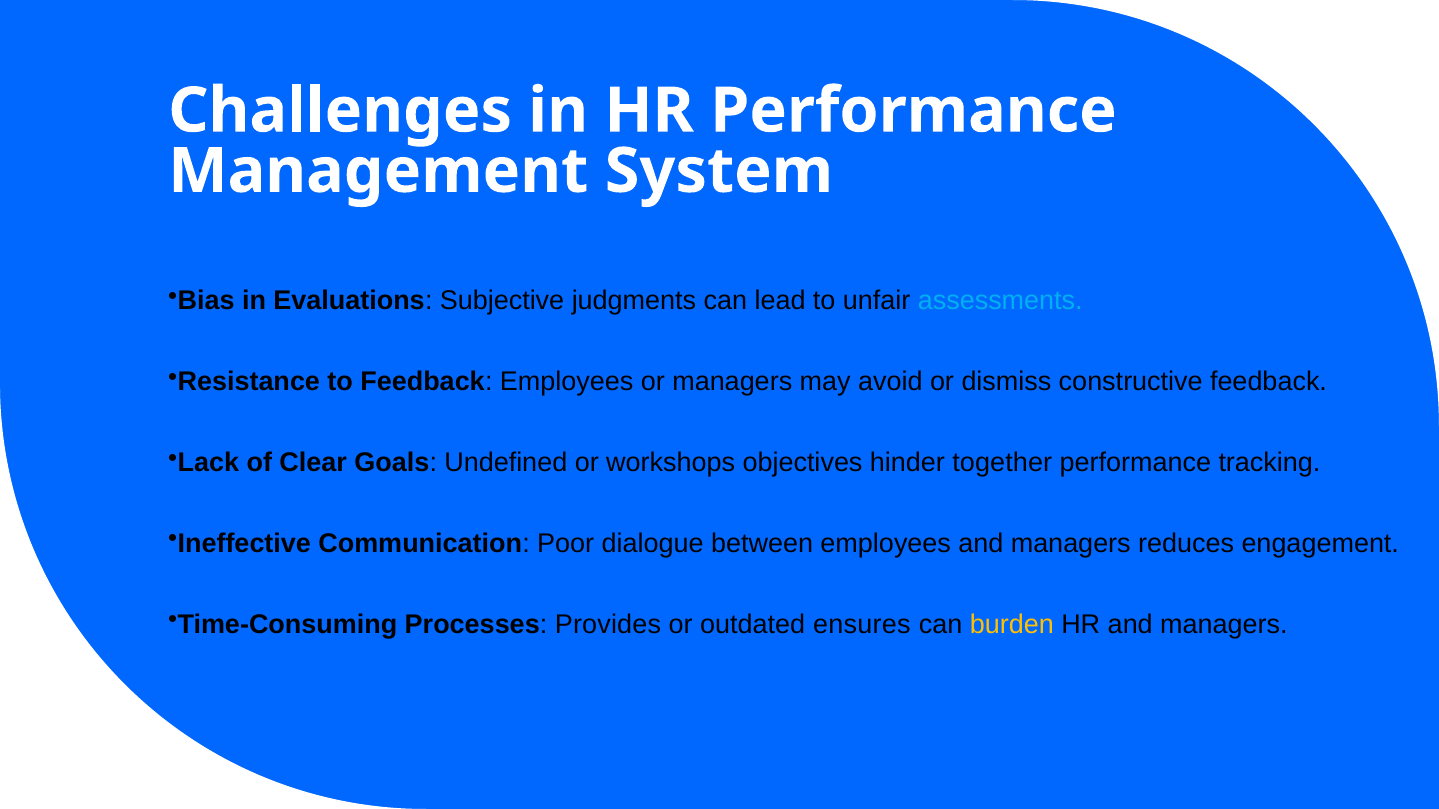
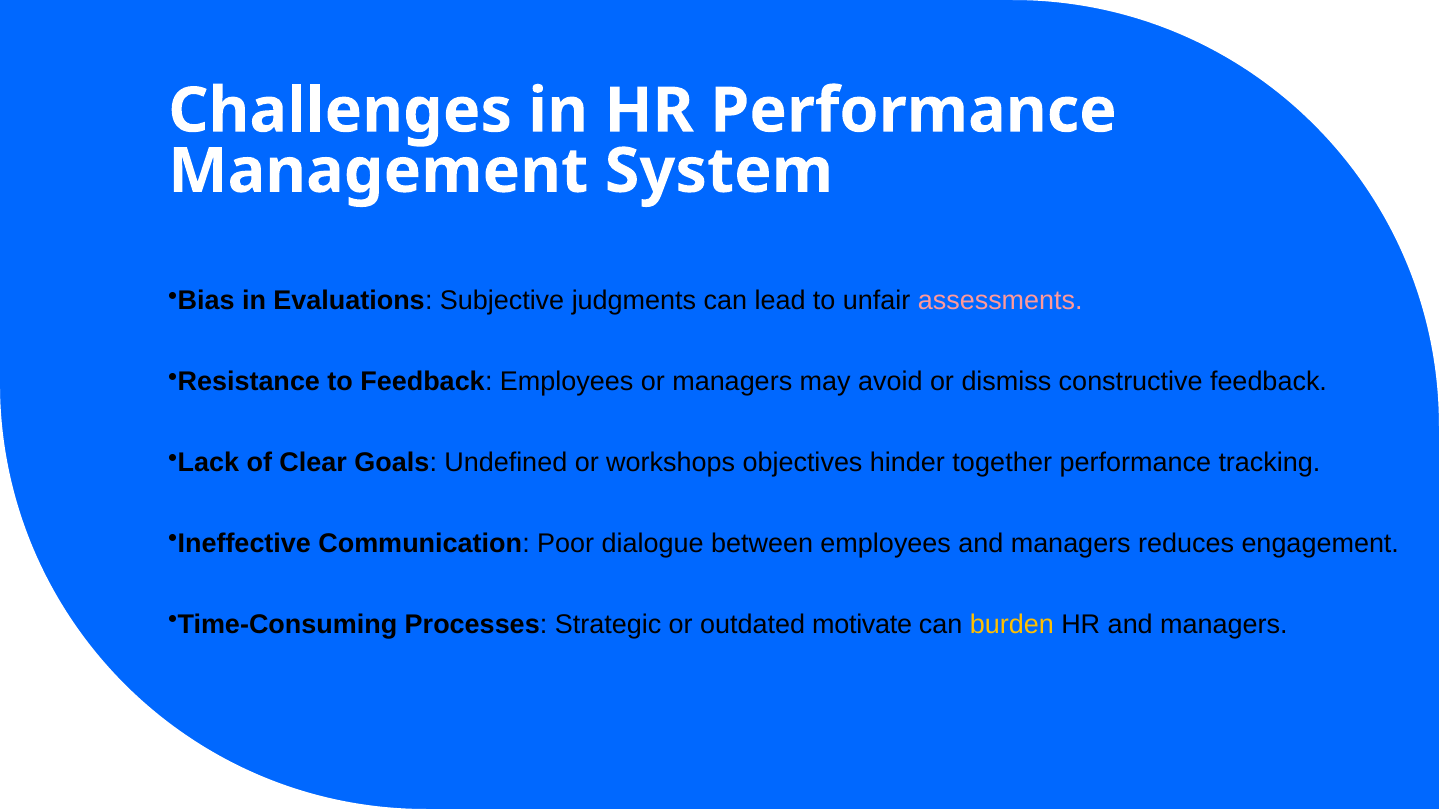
assessments colour: light blue -> pink
Provides: Provides -> Strategic
ensures: ensures -> motivate
